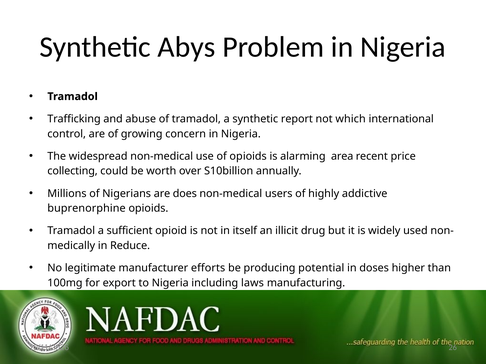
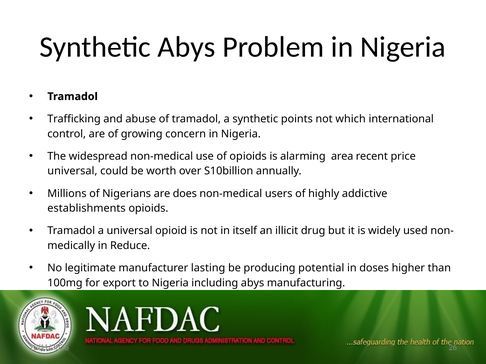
report: report -> points
collecting at (73, 171): collecting -> universal
buprenorphine: buprenorphine -> establishments
a sufficient: sufficient -> universal
efforts: efforts -> lasting
including laws: laws -> abys
